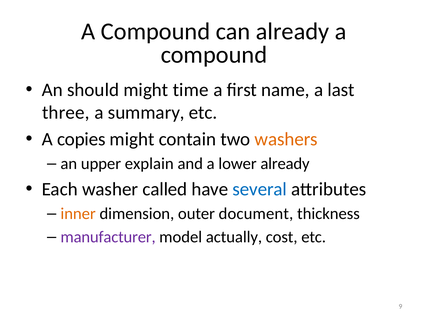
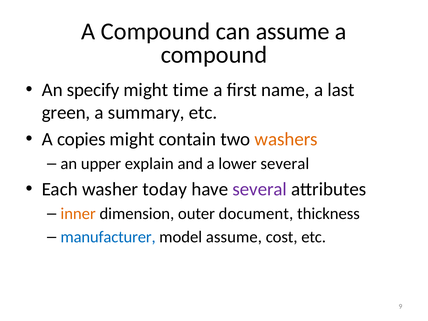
can already: already -> assume
should: should -> specify
three: three -> green
lower already: already -> several
called: called -> today
several at (260, 189) colour: blue -> purple
manufacturer colour: purple -> blue
model actually: actually -> assume
